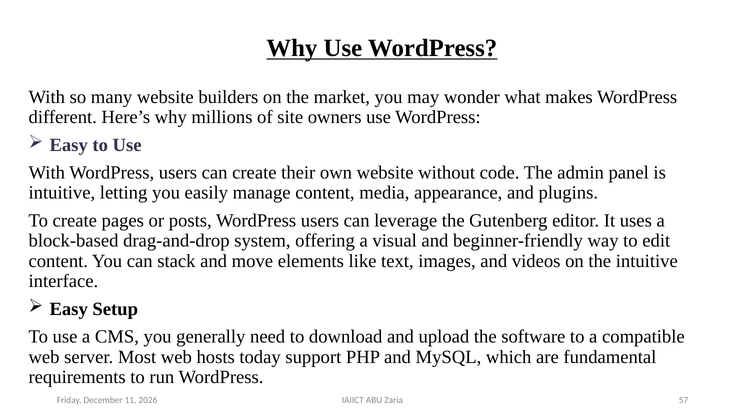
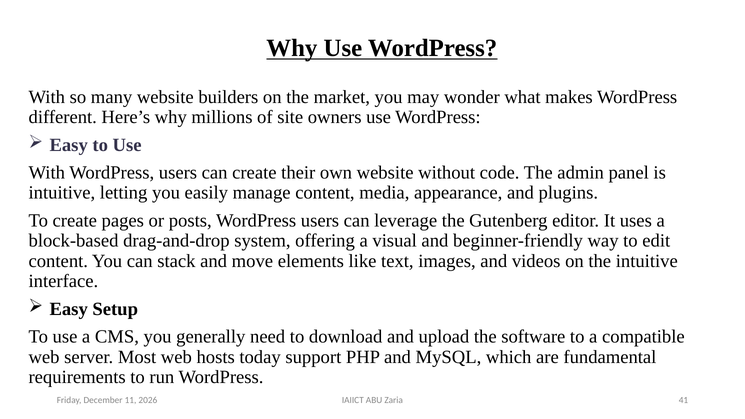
57: 57 -> 41
